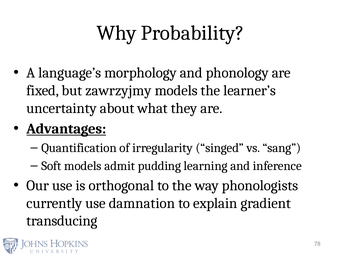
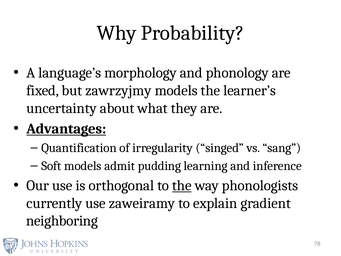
the at (182, 185) underline: none -> present
damnation: damnation -> zaweiramy
transducing: transducing -> neighboring
